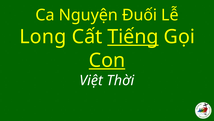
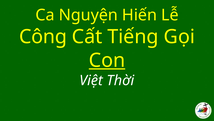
Đuối: Đuối -> Hiến
Long: Long -> Công
Tiếng underline: present -> none
